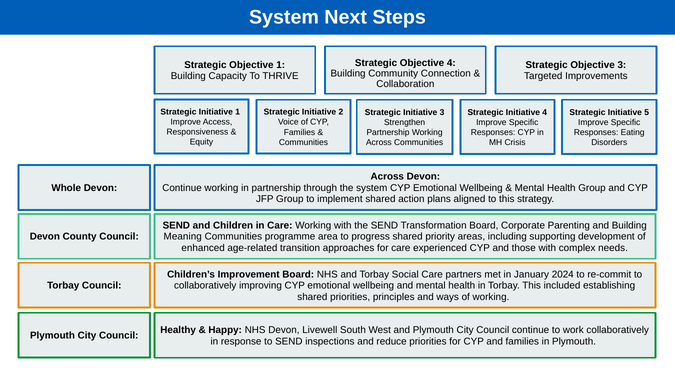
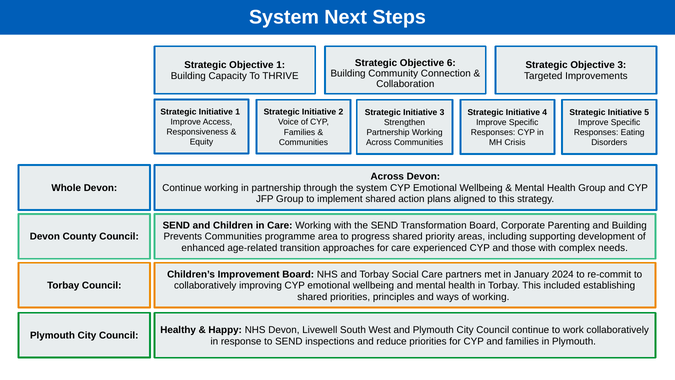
Objective 4: 4 -> 6
Meaning: Meaning -> Prevents
